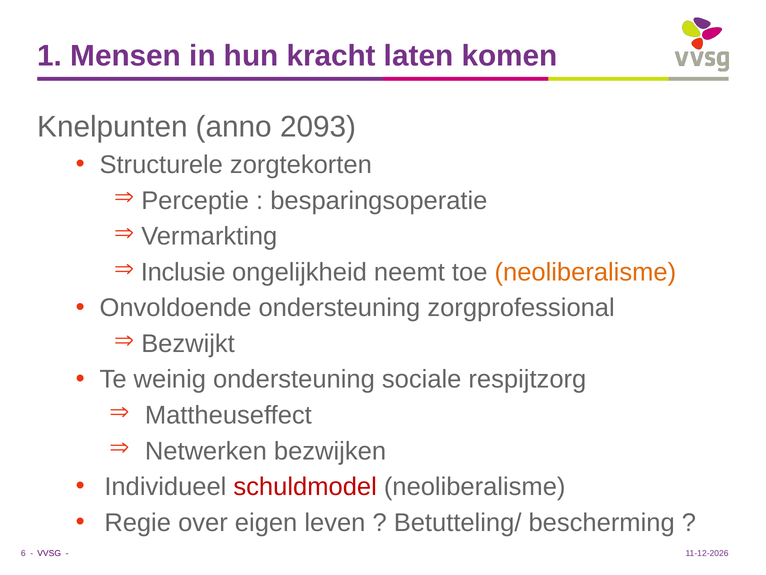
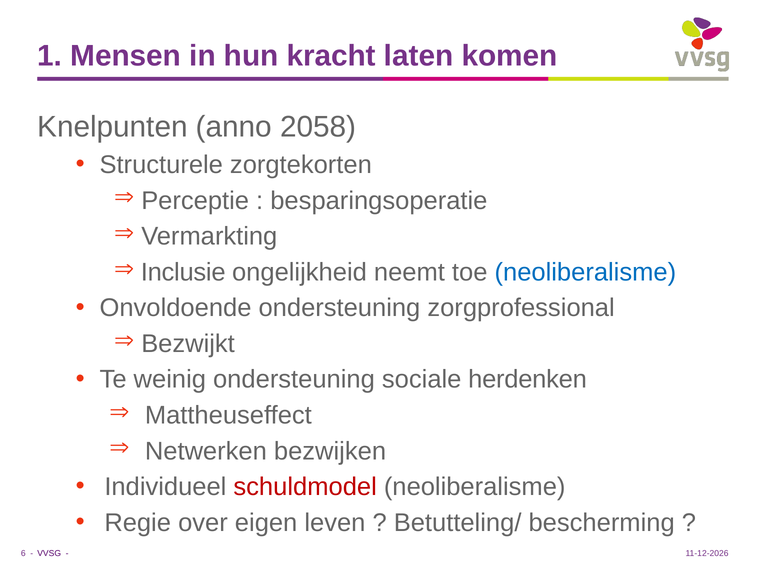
2093: 2093 -> 2058
neoliberalisme at (585, 272) colour: orange -> blue
respijtzorg: respijtzorg -> herdenken
